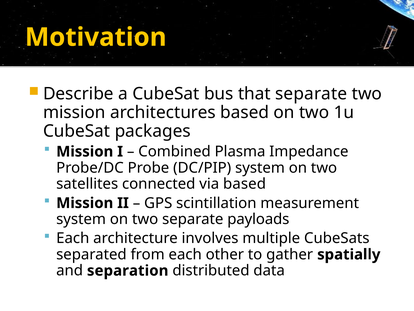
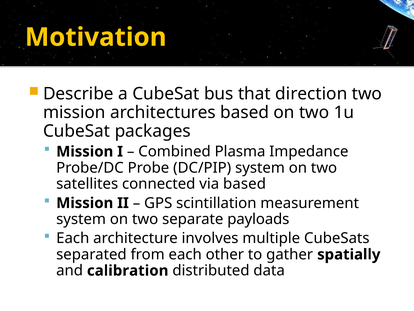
that separate: separate -> direction
separation: separation -> calibration
